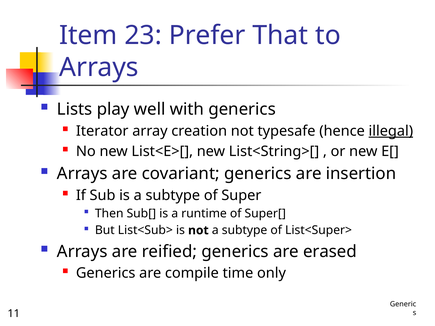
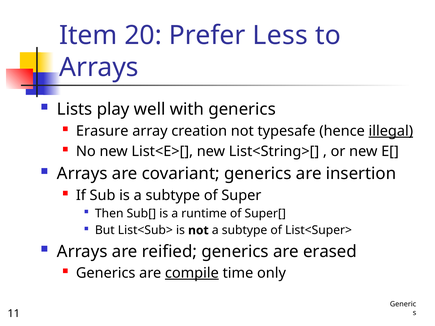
23: 23 -> 20
That: That -> Less
Iterator: Iterator -> Erasure
compile underline: none -> present
